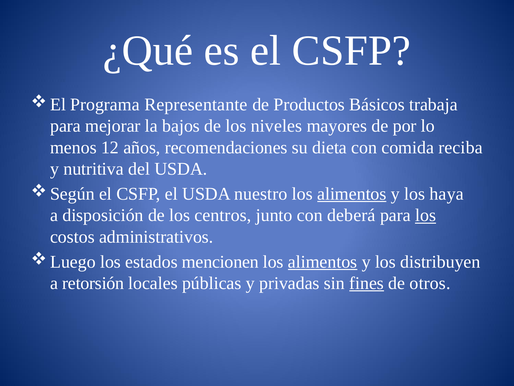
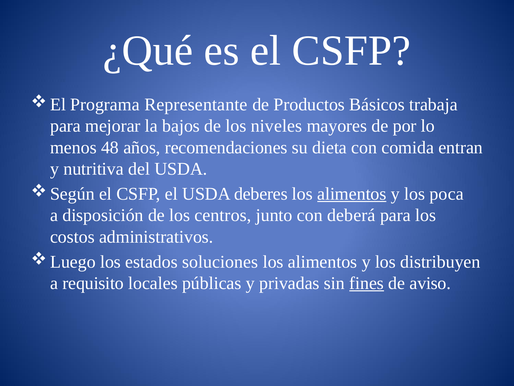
12: 12 -> 48
reciba: reciba -> entran
nuestro: nuestro -> deberes
haya: haya -> poca
los at (426, 215) underline: present -> none
mencionen: mencionen -> soluciones
alimentos at (323, 261) underline: present -> none
retorsión: retorsión -> requisito
otros: otros -> aviso
